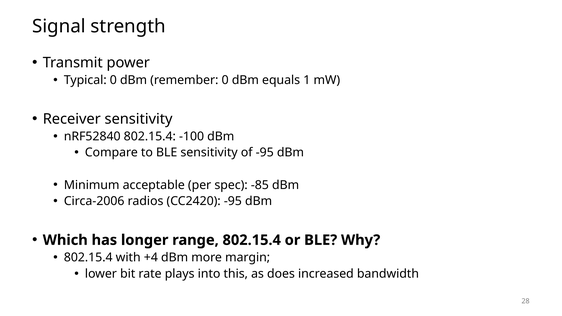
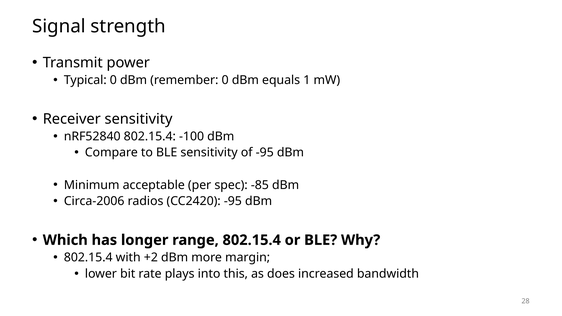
+4: +4 -> +2
